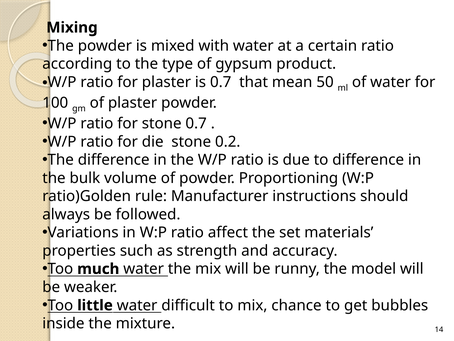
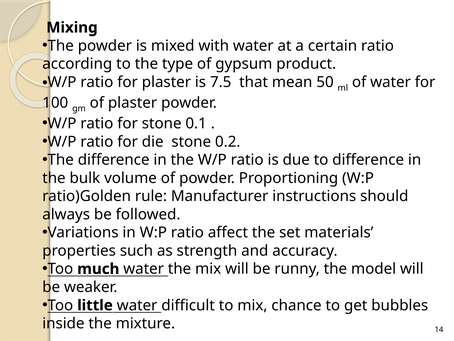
is 0.7: 0.7 -> 7.5
stone 0.7: 0.7 -> 0.1
